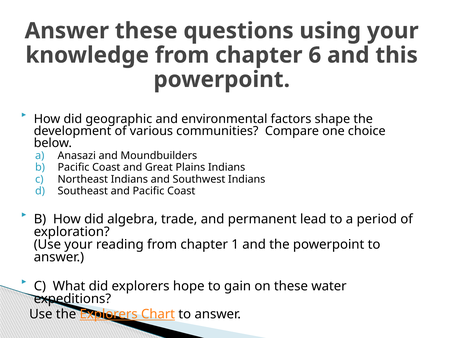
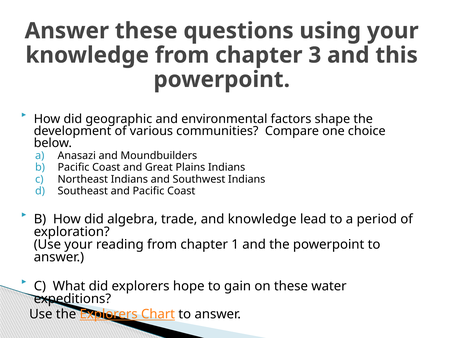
6: 6 -> 3
and permanent: permanent -> knowledge
